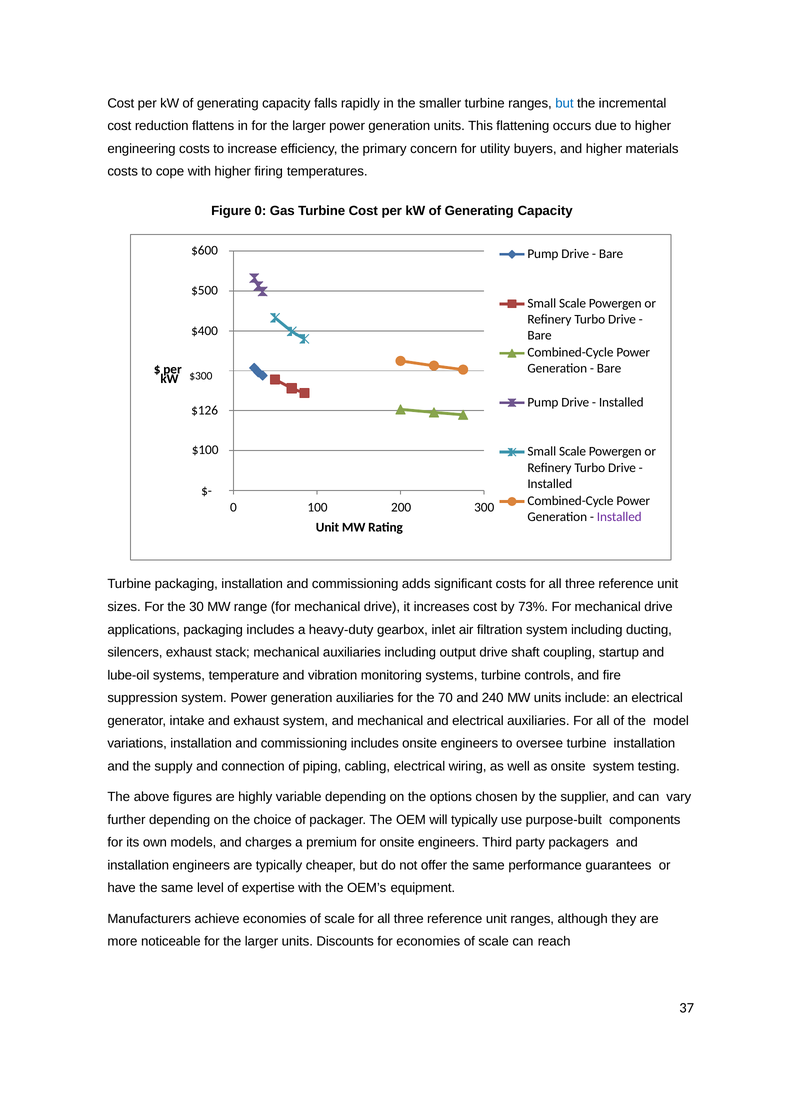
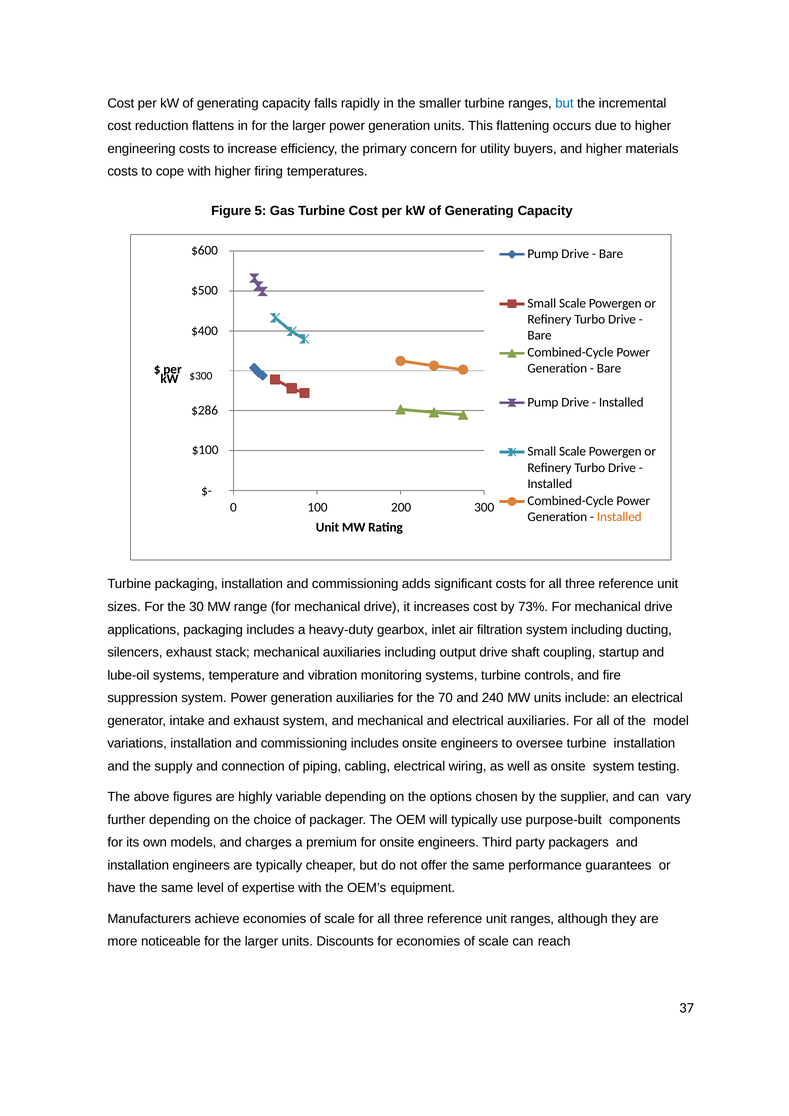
Figure 0: 0 -> 5
$126: $126 -> $286
Installed at (619, 517) colour: purple -> orange
